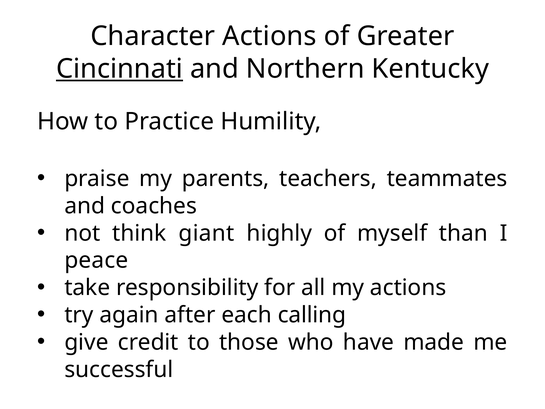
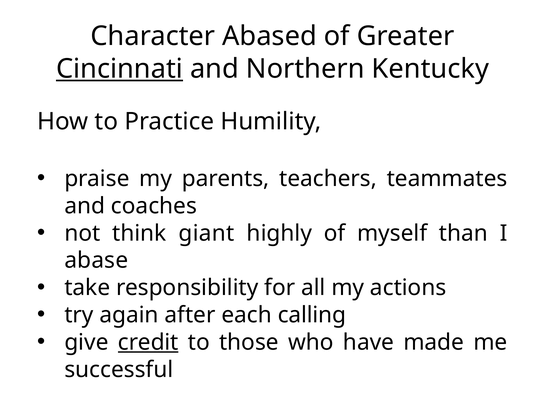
Character Actions: Actions -> Abased
peace: peace -> abase
credit underline: none -> present
